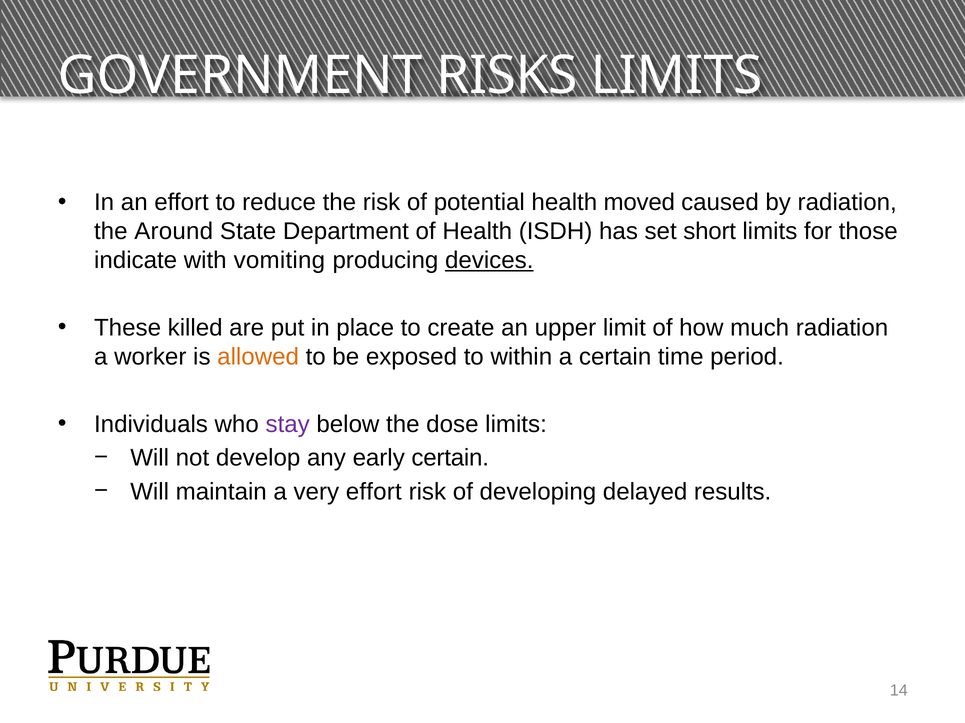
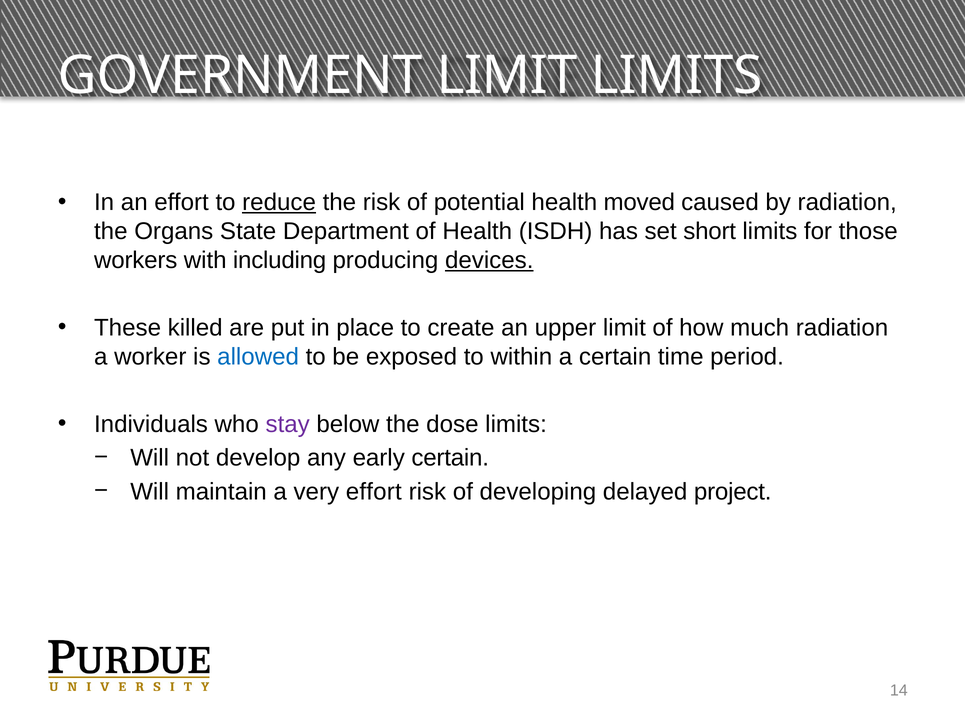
GOVERNMENT RISKS: RISKS -> LIMIT
reduce underline: none -> present
Around: Around -> Organs
indicate: indicate -> workers
vomiting: vomiting -> including
allowed colour: orange -> blue
results: results -> project
